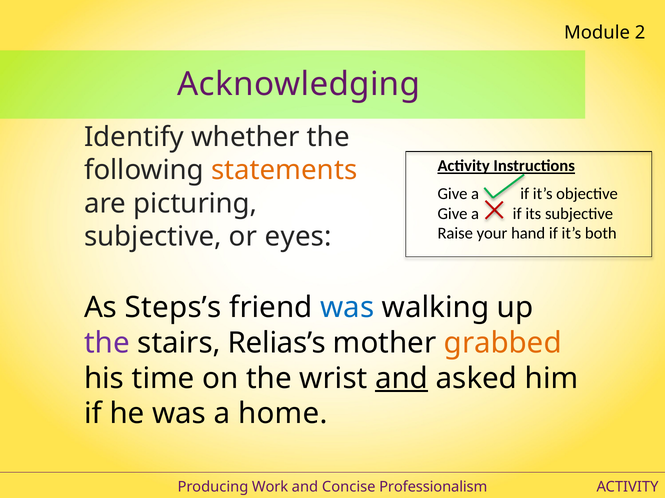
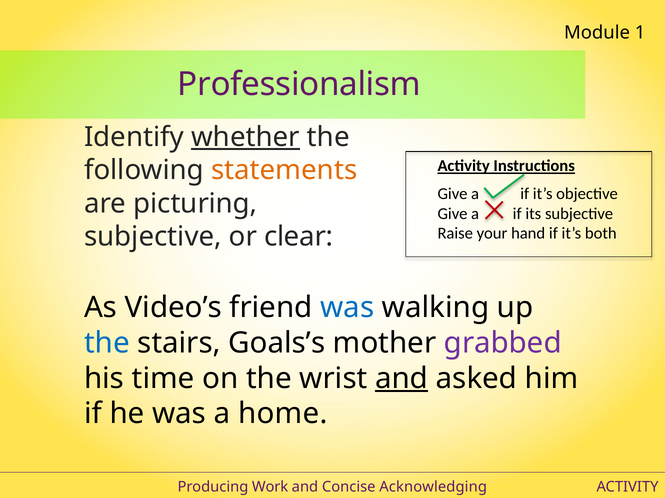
2: 2 -> 1
Acknowledging: Acknowledging -> Professionalism
whether underline: none -> present
eyes: eyes -> clear
Steps’s: Steps’s -> Video’s
the at (107, 343) colour: purple -> blue
Relias’s: Relias’s -> Goals’s
grabbed colour: orange -> purple
Professionalism: Professionalism -> Acknowledging
